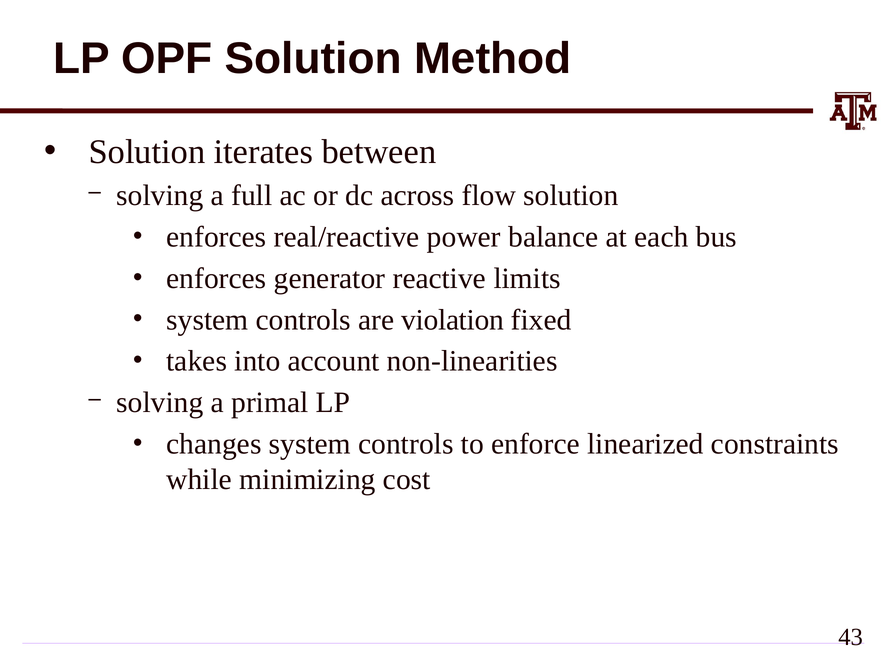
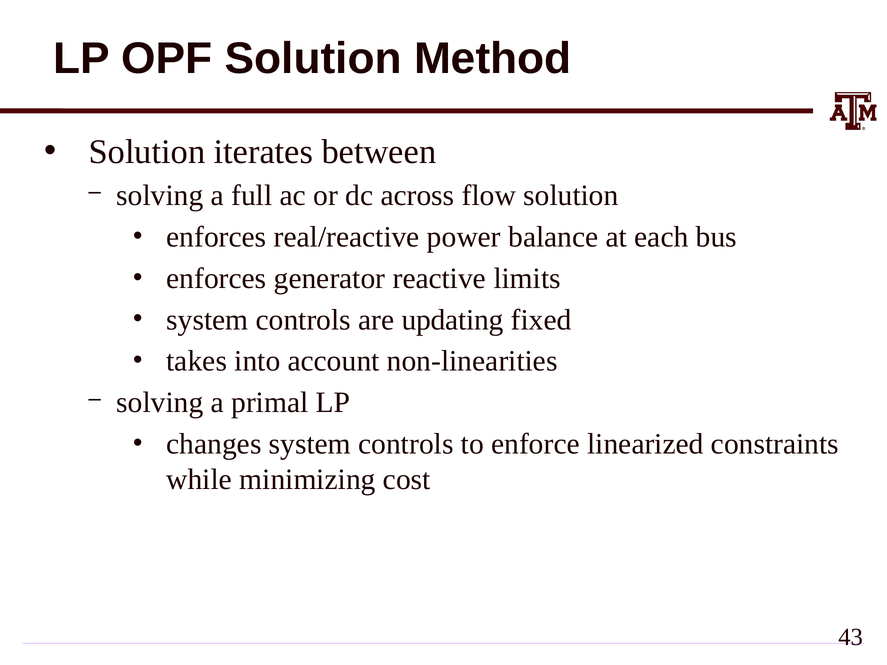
violation: violation -> updating
